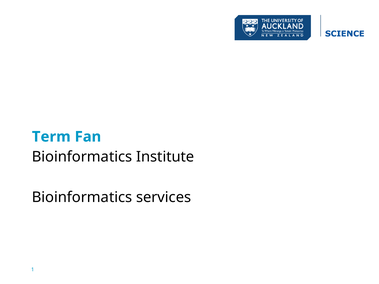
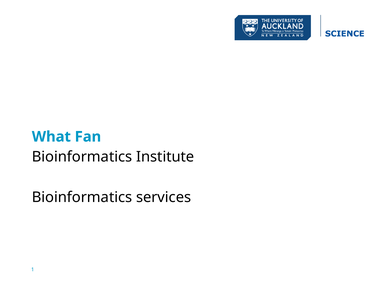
Term: Term -> What
